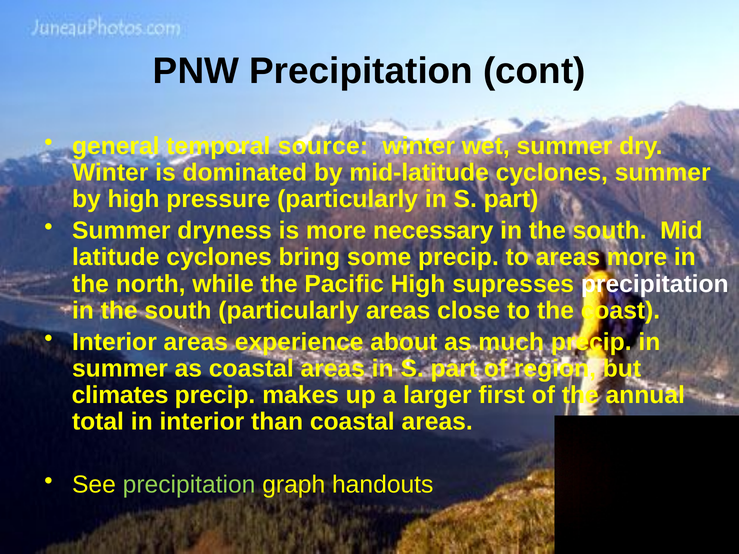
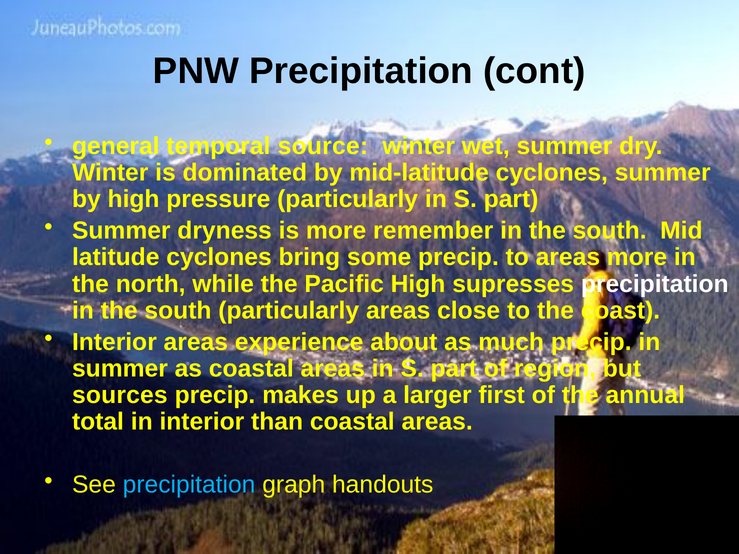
necessary: necessary -> remember
climates: climates -> sources
precipitation at (189, 485) colour: light green -> light blue
